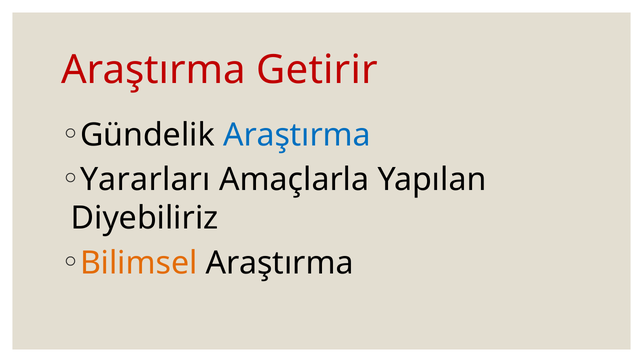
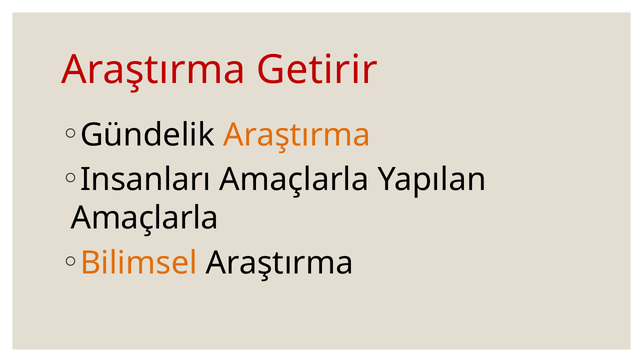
Araştırma at (297, 135) colour: blue -> orange
Yararları: Yararları -> Insanları
Diyebiliriz at (145, 218): Diyebiliriz -> Amaçlarla
